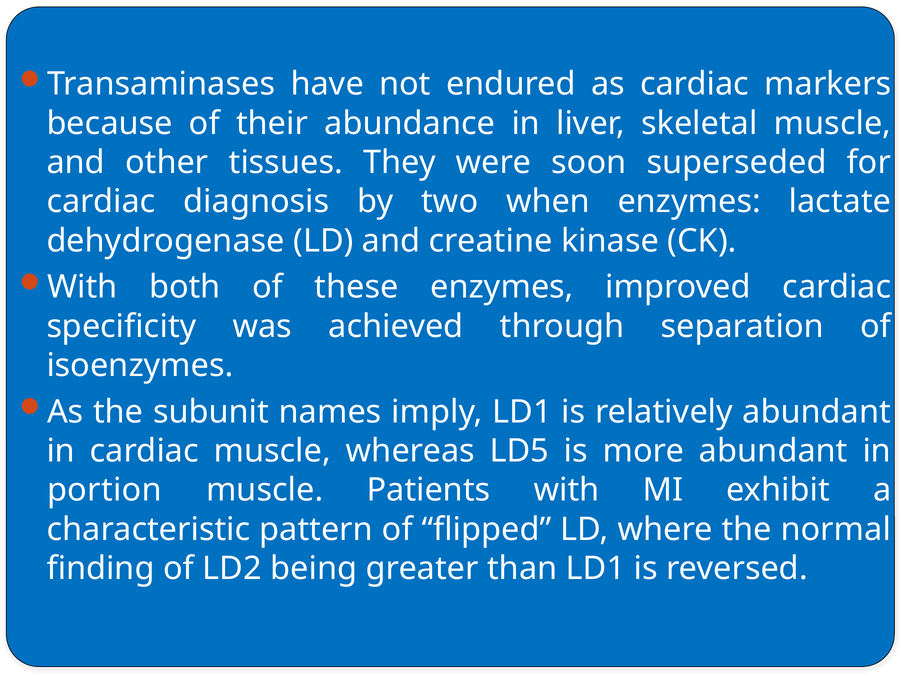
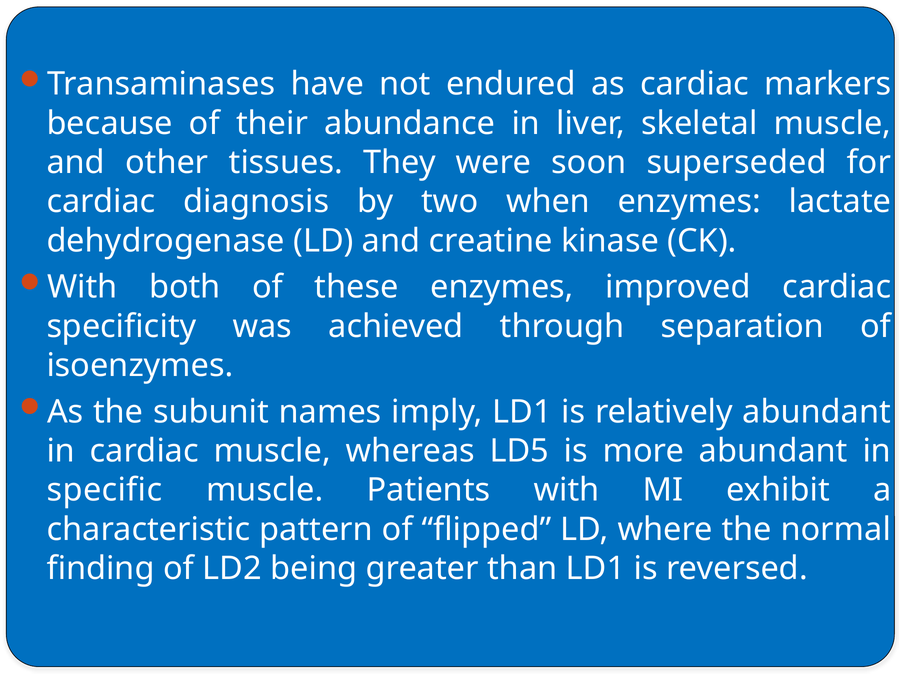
portion: portion -> specific
